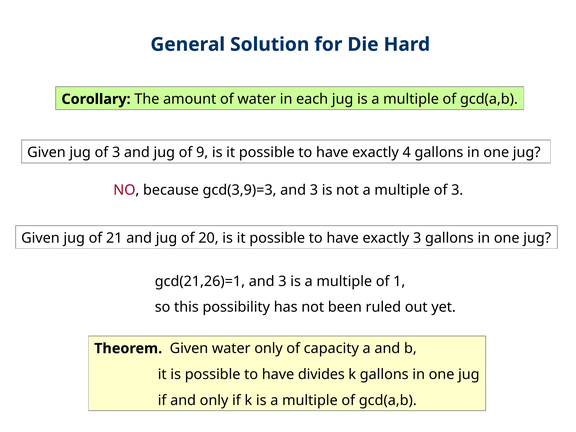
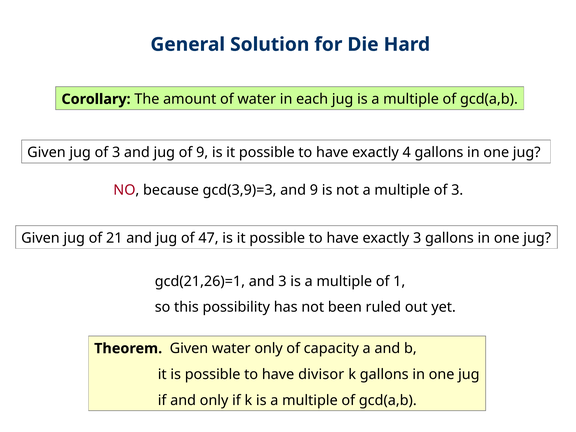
gcd(3,9)=3 and 3: 3 -> 9
20: 20 -> 47
divides: divides -> divisor
